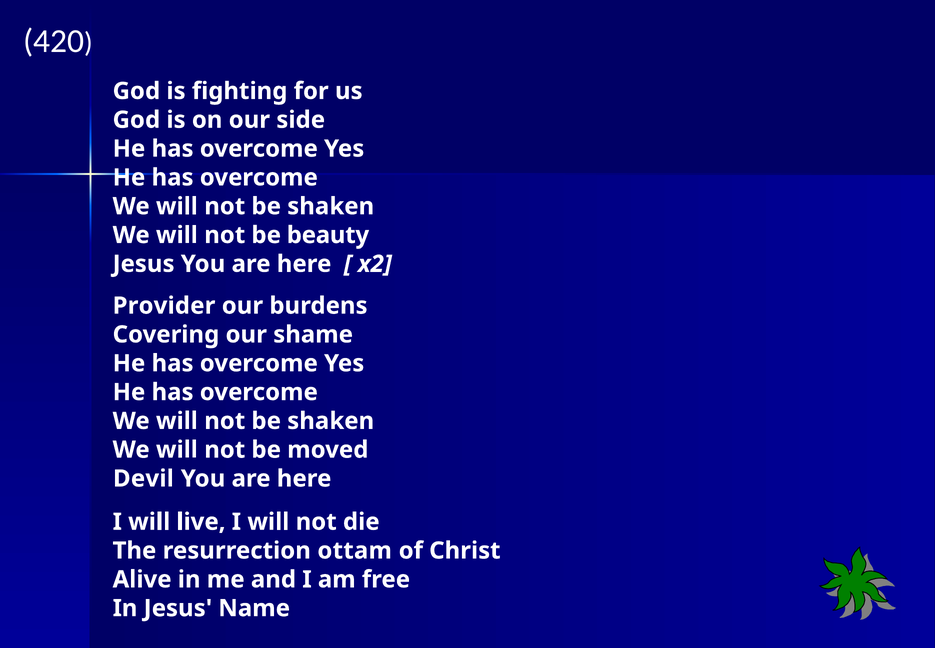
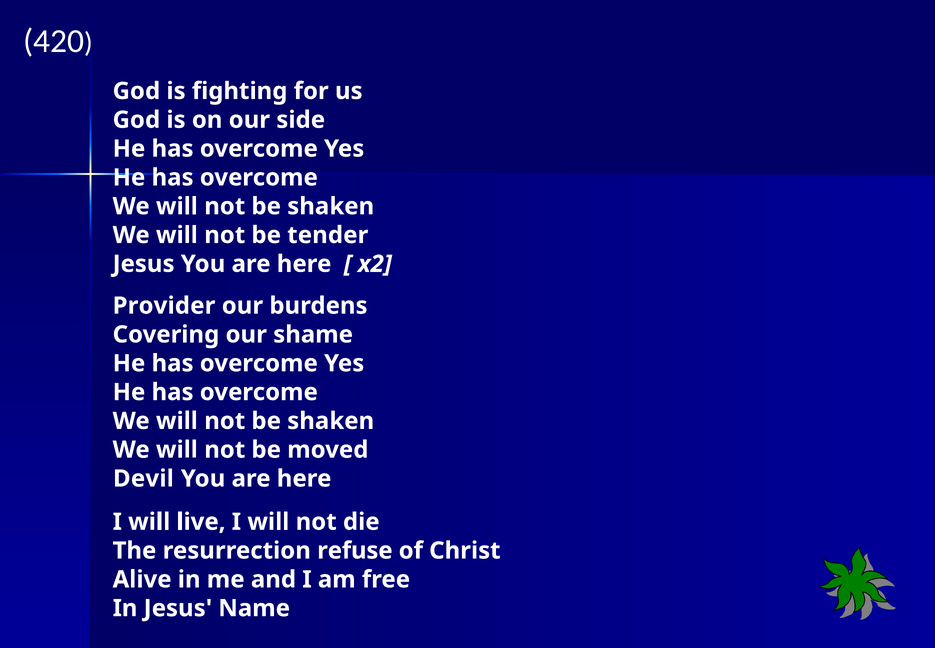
beauty: beauty -> tender
ottam: ottam -> refuse
